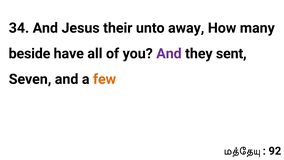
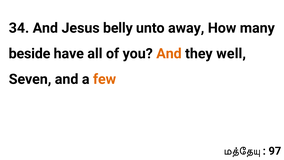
their: their -> belly
And at (169, 54) colour: purple -> orange
sent: sent -> well
92: 92 -> 97
